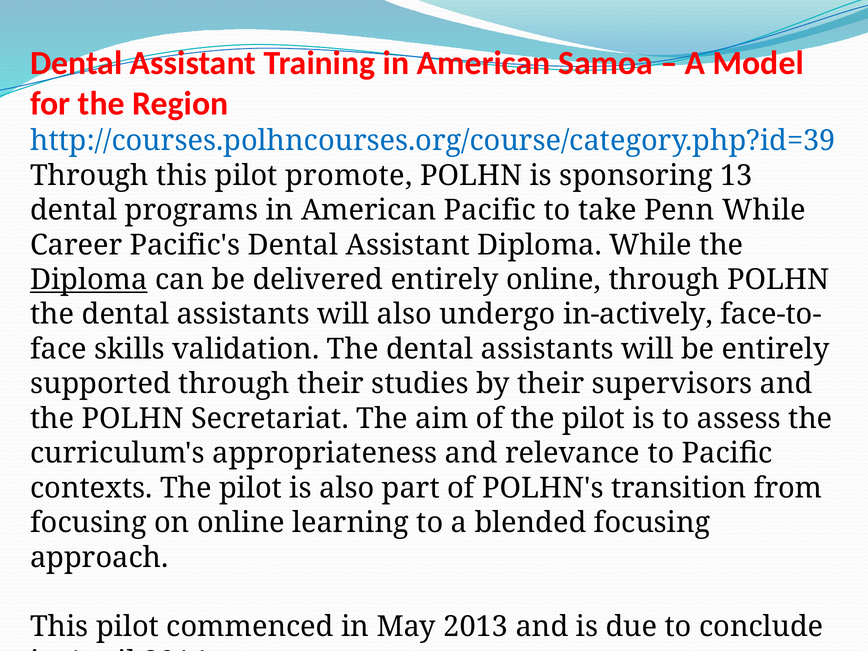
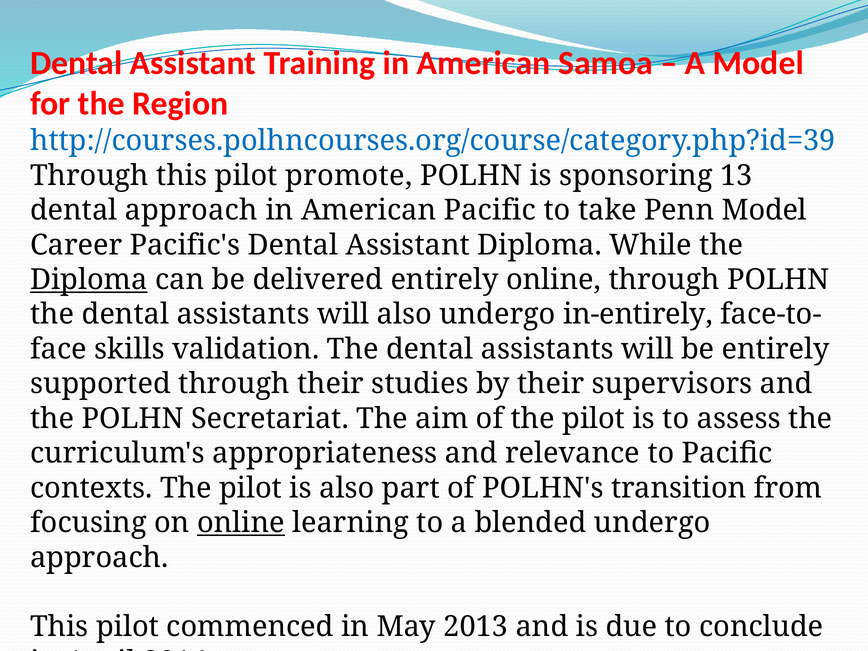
dental programs: programs -> approach
Penn While: While -> Model
in-actively: in-actively -> in-entirely
online at (241, 523) underline: none -> present
blended focusing: focusing -> undergo
